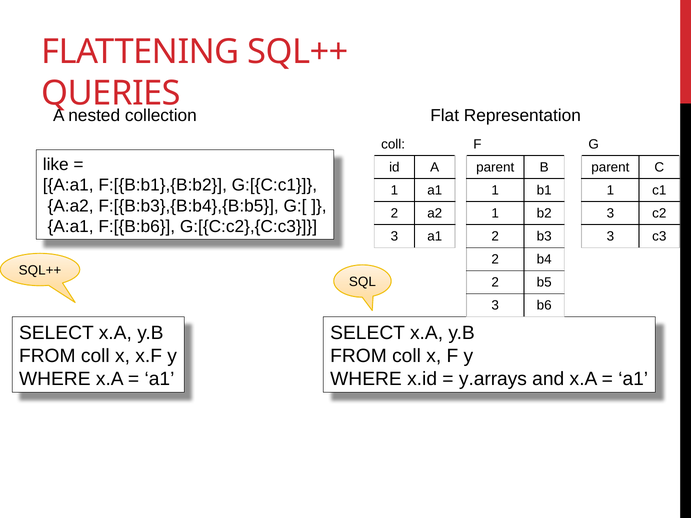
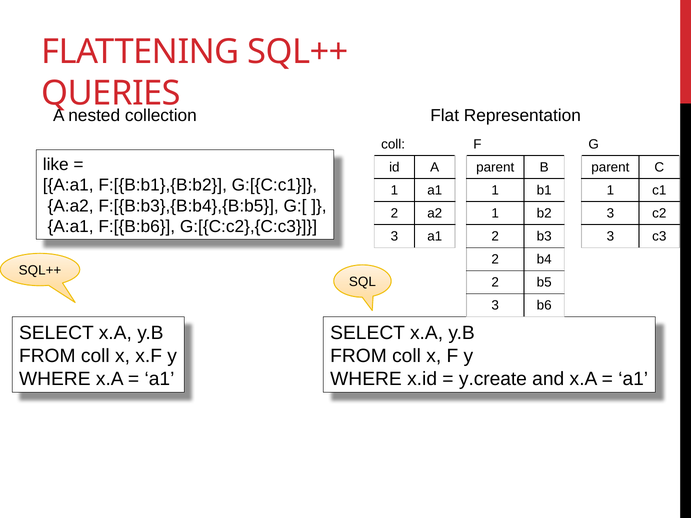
y.arrays: y.arrays -> y.create
